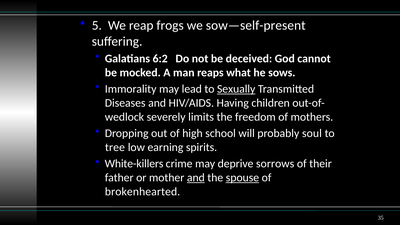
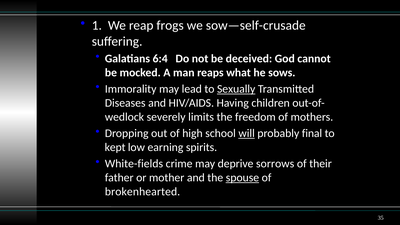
5: 5 -> 1
sow—self-present: sow—self-present -> sow—self-crusade
6:2: 6:2 -> 6:4
will underline: none -> present
soul: soul -> final
tree: tree -> kept
White-killers: White-killers -> White-fields
and at (196, 178) underline: present -> none
